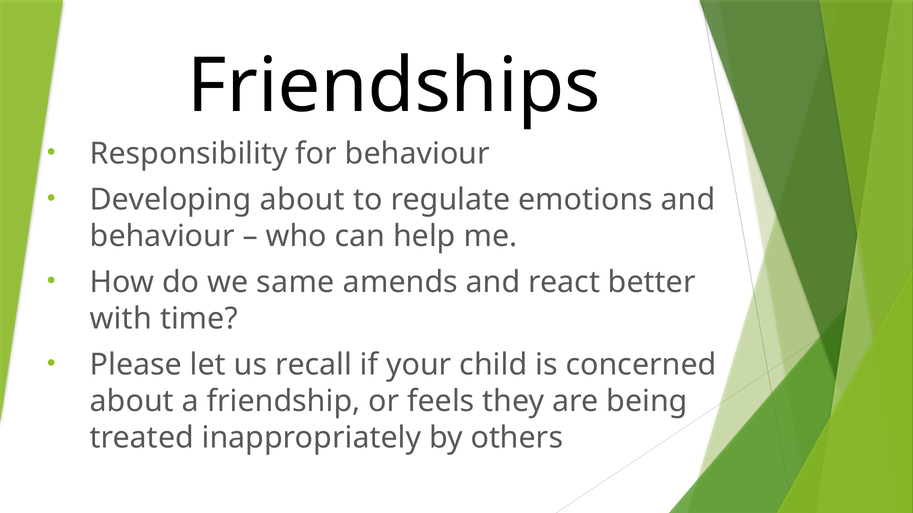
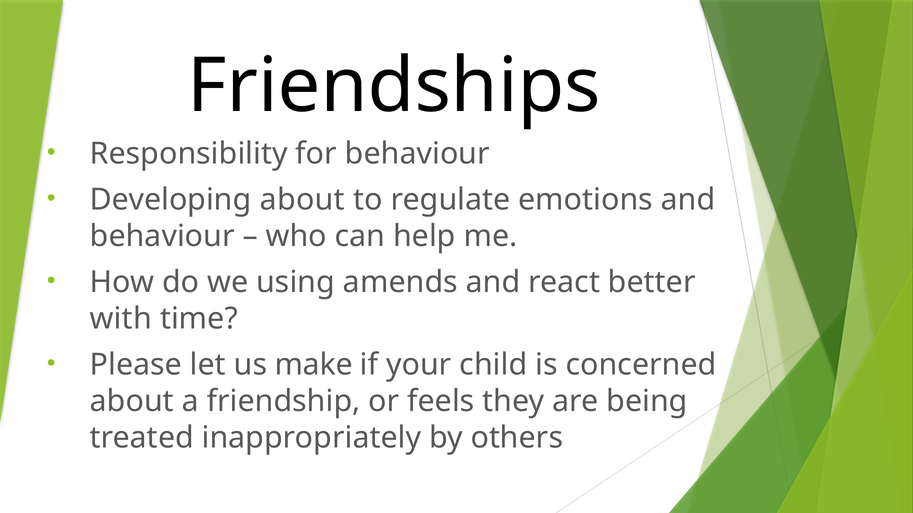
same: same -> using
recall: recall -> make
